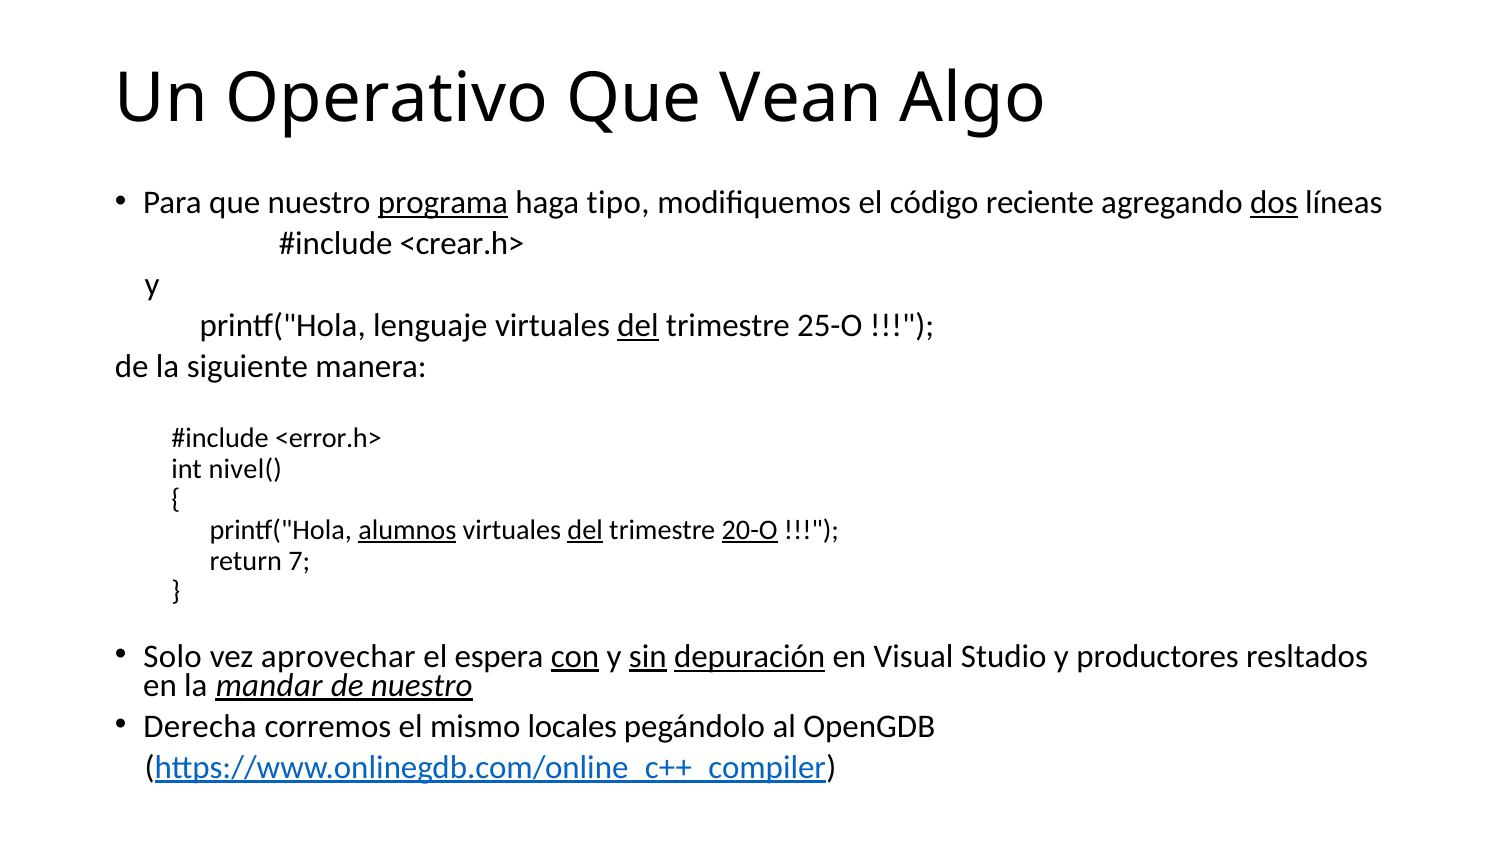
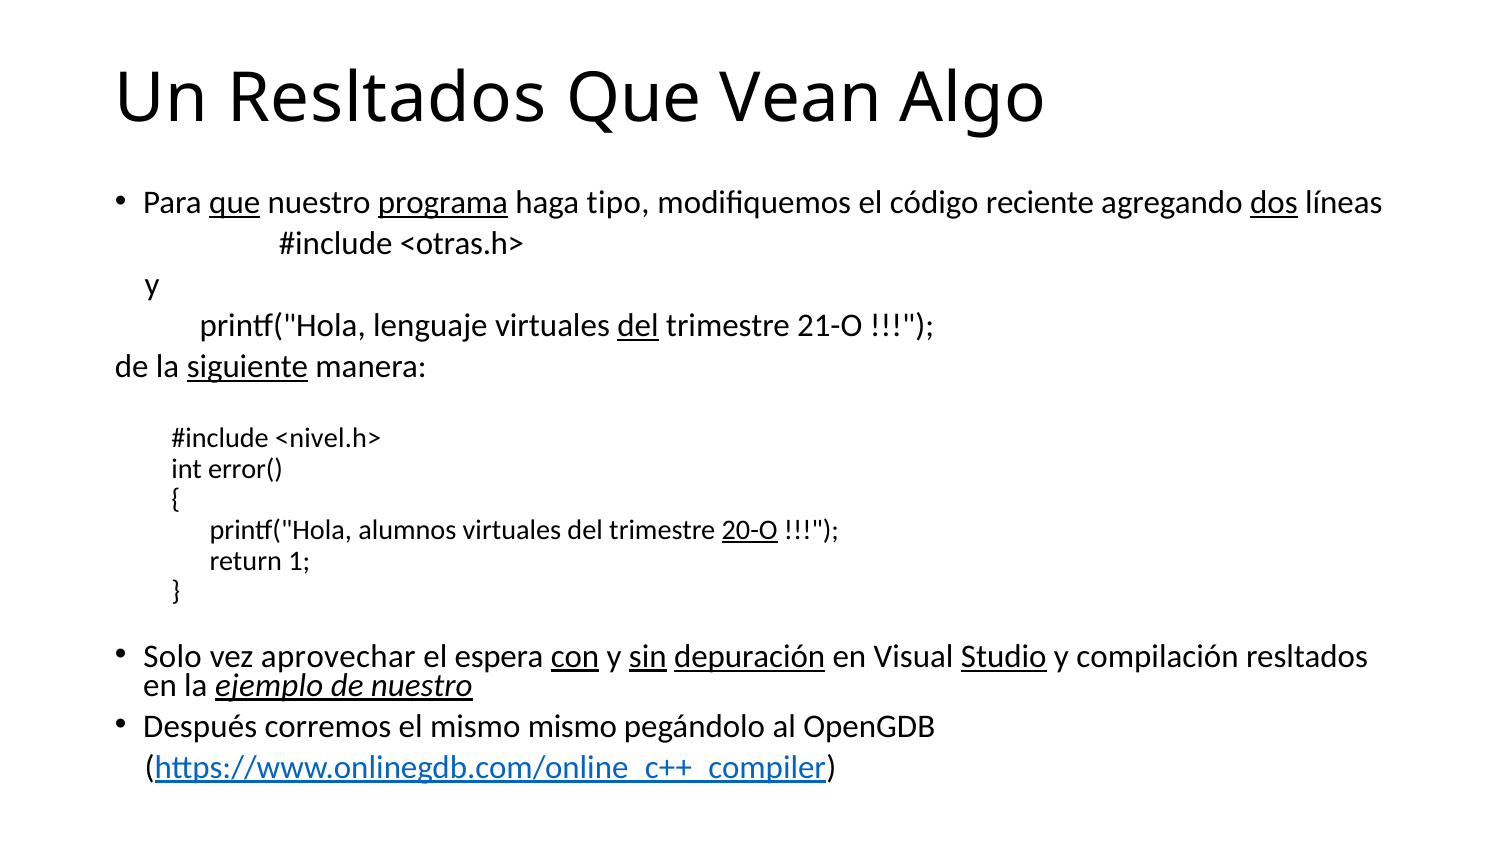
Un Operativo: Operativo -> Resltados
que at (235, 203) underline: none -> present
<crear.h>: <crear.h> -> <otras.h>
25-O: 25-O -> 21-O
siguiente underline: none -> present
<error.h>: <error.h> -> <nivel.h>
nivel(: nivel( -> error(
alumnos underline: present -> none
del at (585, 530) underline: present -> none
7: 7 -> 1
Studio underline: none -> present
productores: productores -> compilación
mandar: mandar -> ejemplo
Derecha: Derecha -> Después
mismo locales: locales -> mismo
